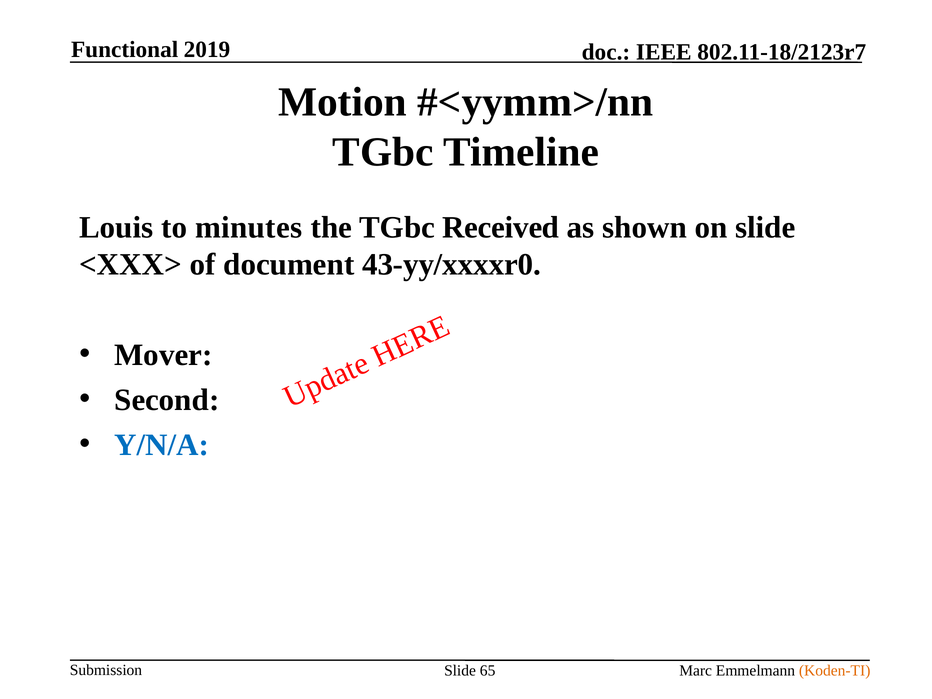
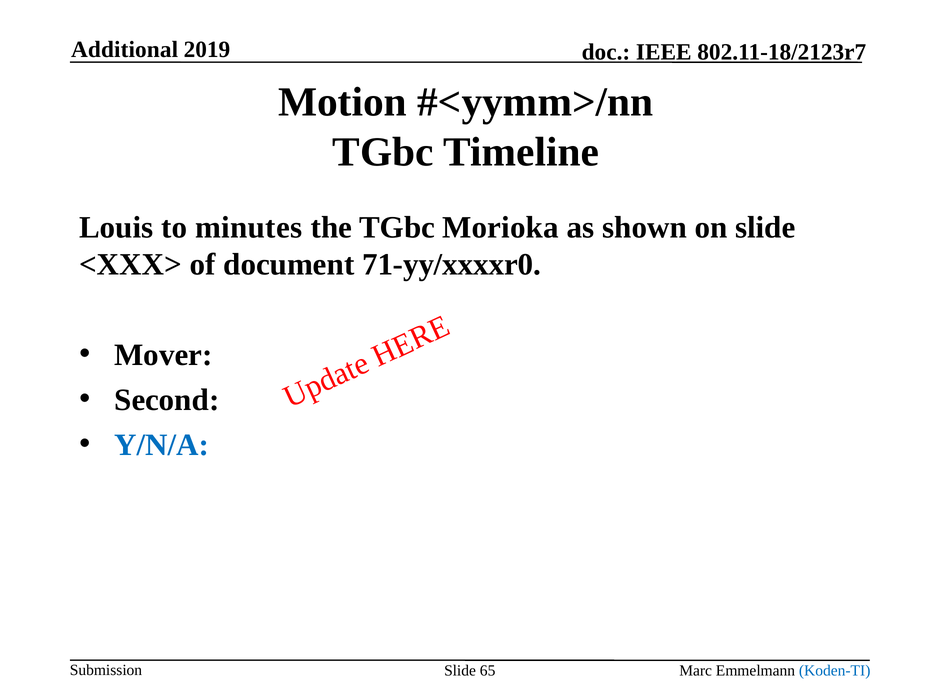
Functional: Functional -> Additional
Received: Received -> Morioka
43-yy/xxxxr0: 43-yy/xxxxr0 -> 71-yy/xxxxr0
Koden-TI colour: orange -> blue
